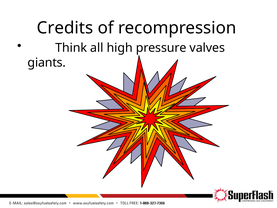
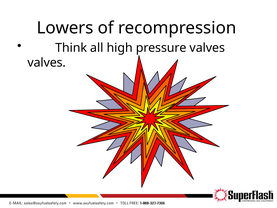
Credits: Credits -> Lowers
giants at (47, 62): giants -> valves
